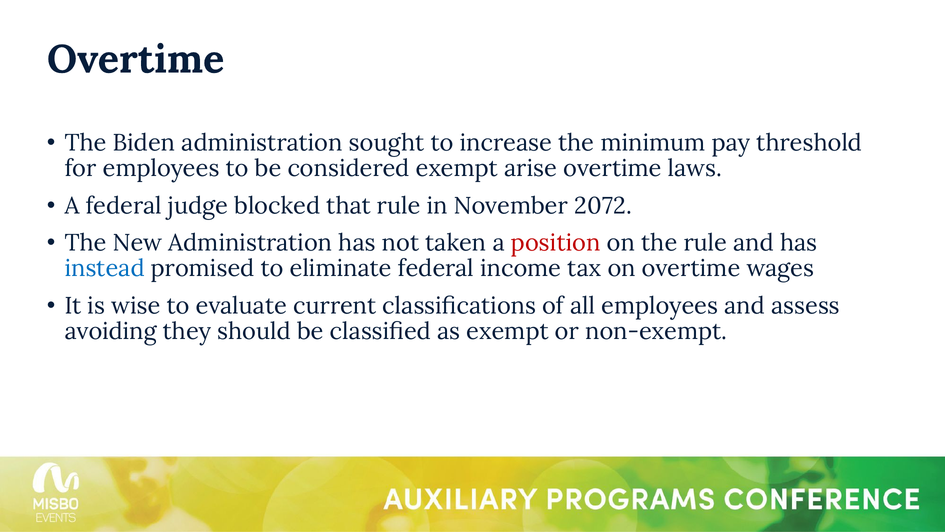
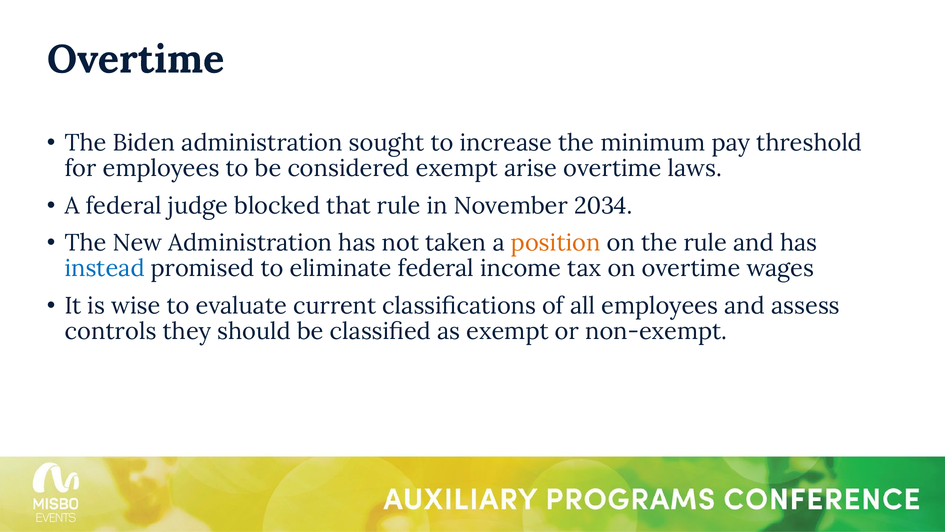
2072: 2072 -> 2034
position colour: red -> orange
avoiding: avoiding -> controls
